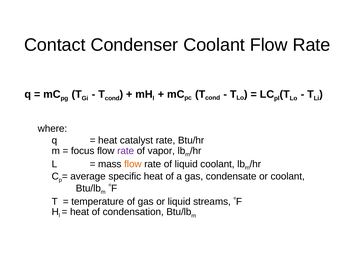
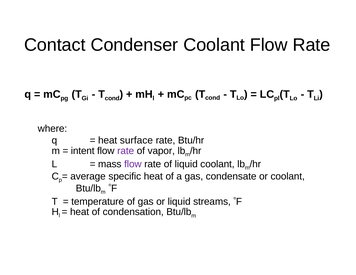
catalyst: catalyst -> surface
focus: focus -> intent
flow at (133, 164) colour: orange -> purple
